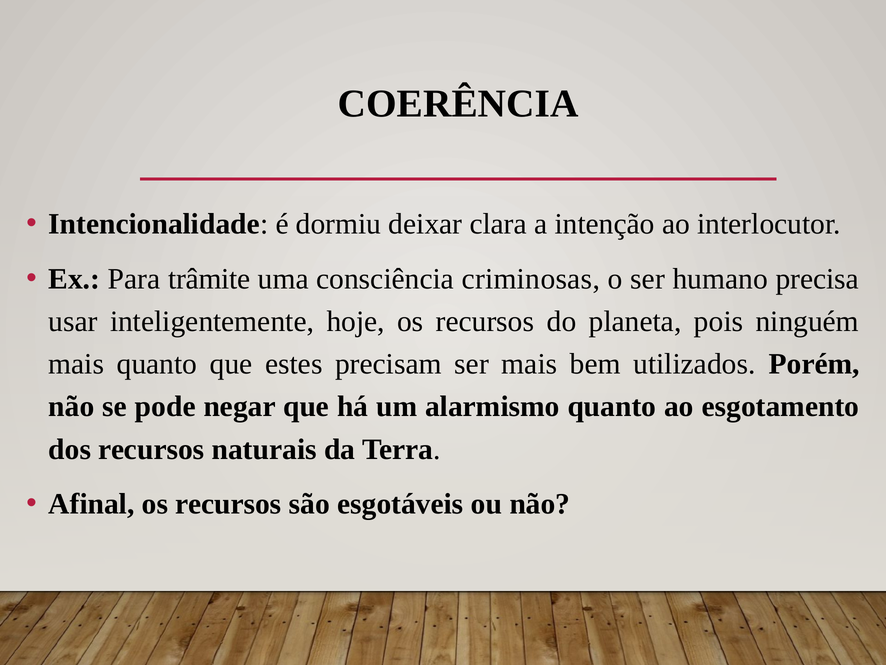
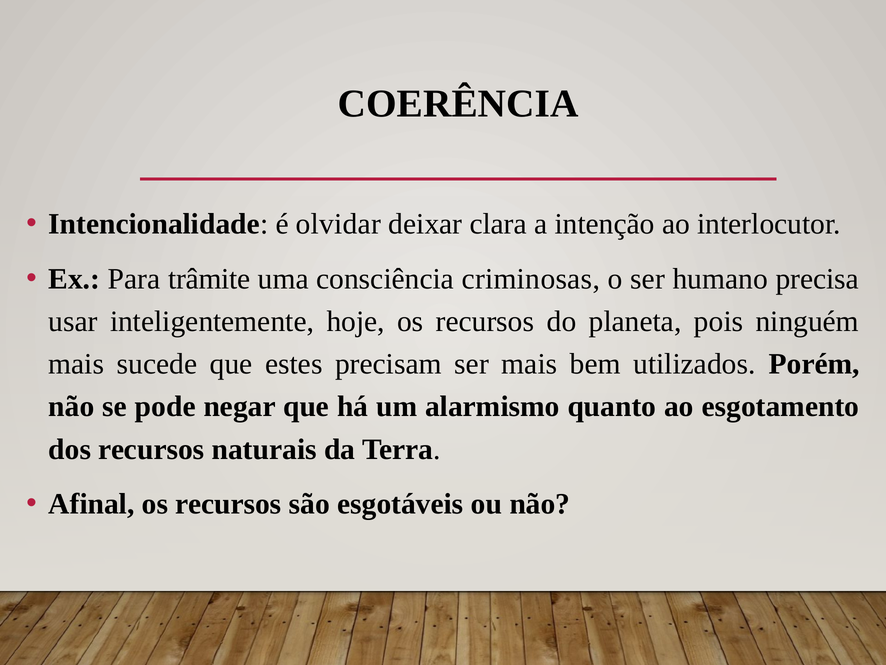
dormiu: dormiu -> olvidar
mais quanto: quanto -> sucede
